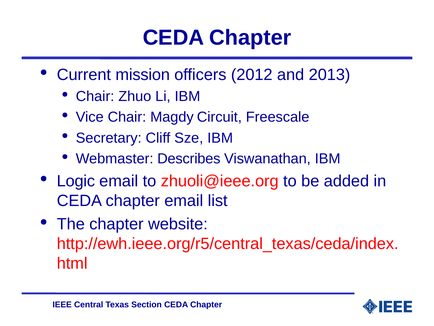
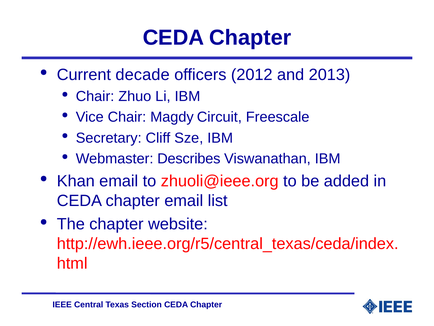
mission: mission -> decade
Logic: Logic -> Khan
